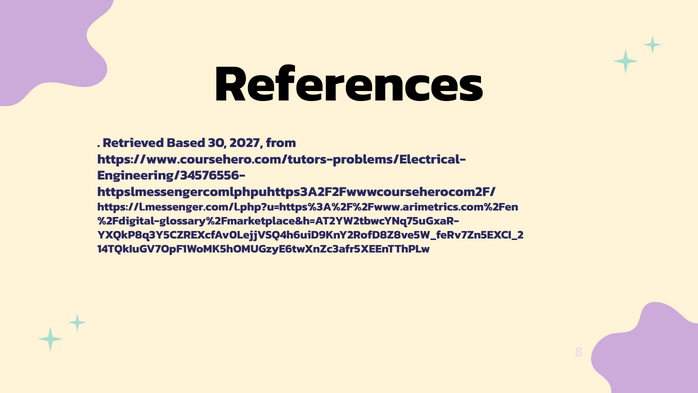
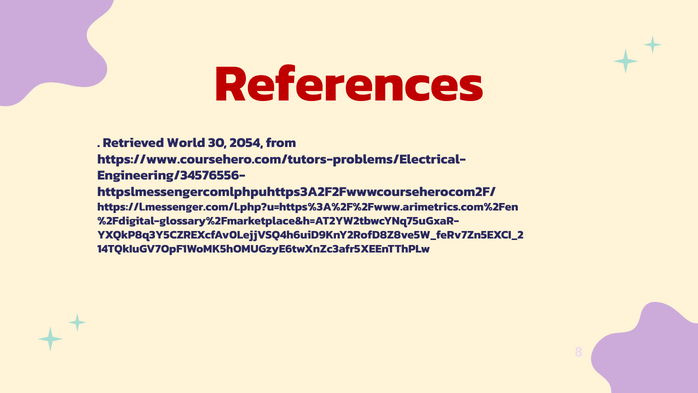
References colour: black -> red
Based: Based -> World
2027: 2027 -> 2054
